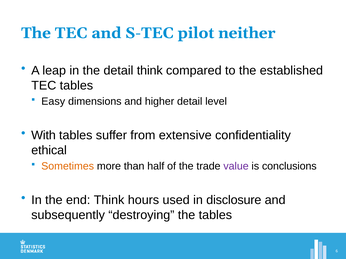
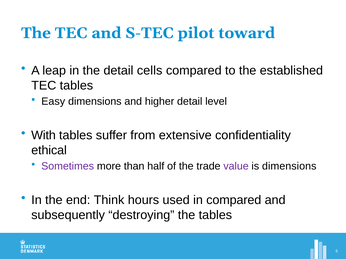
neither: neither -> toward
detail think: think -> cells
Sometimes colour: orange -> purple
is conclusions: conclusions -> dimensions
in disclosure: disclosure -> compared
